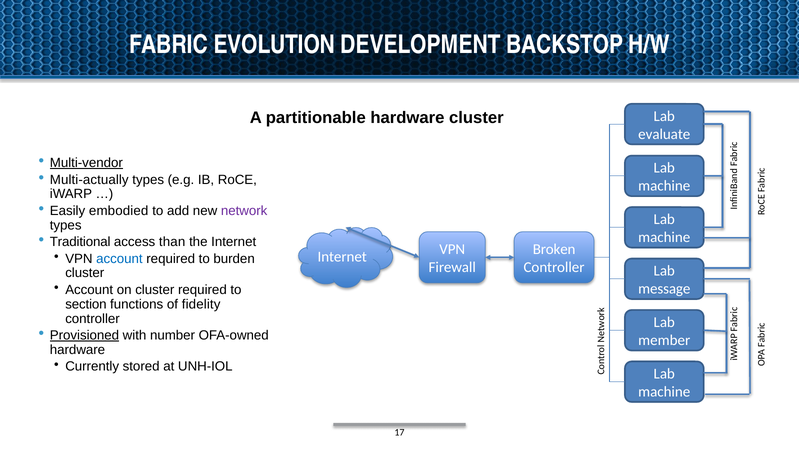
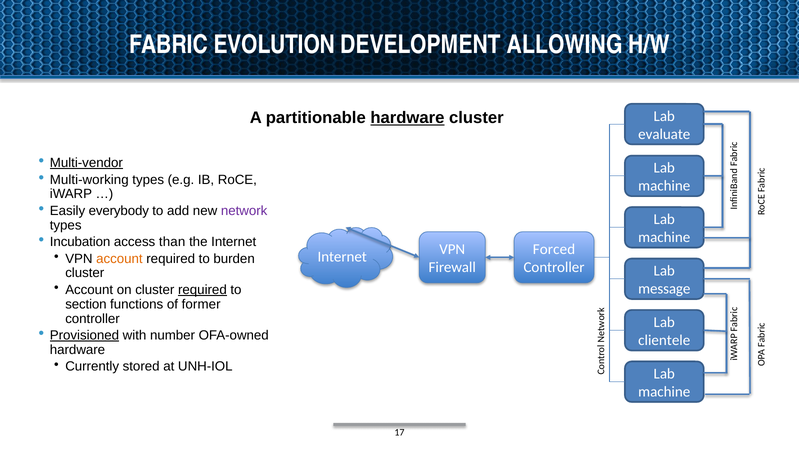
BACKSTOP: BACKSTOP -> ALLOWING
hardware at (407, 118) underline: none -> present
Multi-actually: Multi-actually -> Multi-working
embodied: embodied -> everybody
Traditional: Traditional -> Incubation
Broken: Broken -> Forced
account at (119, 258) colour: blue -> orange
required at (202, 289) underline: none -> present
fidelity: fidelity -> former
member: member -> clientele
